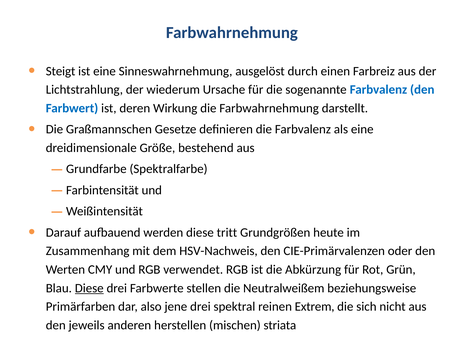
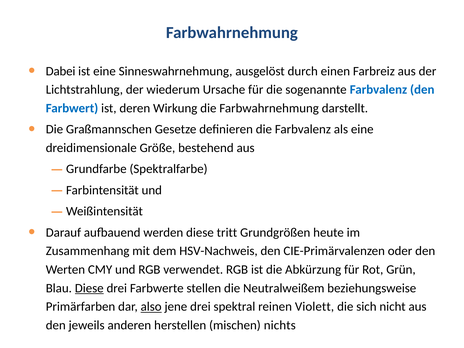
Steigt: Steigt -> Dabei
also underline: none -> present
Extrem: Extrem -> Violett
striata: striata -> nichts
